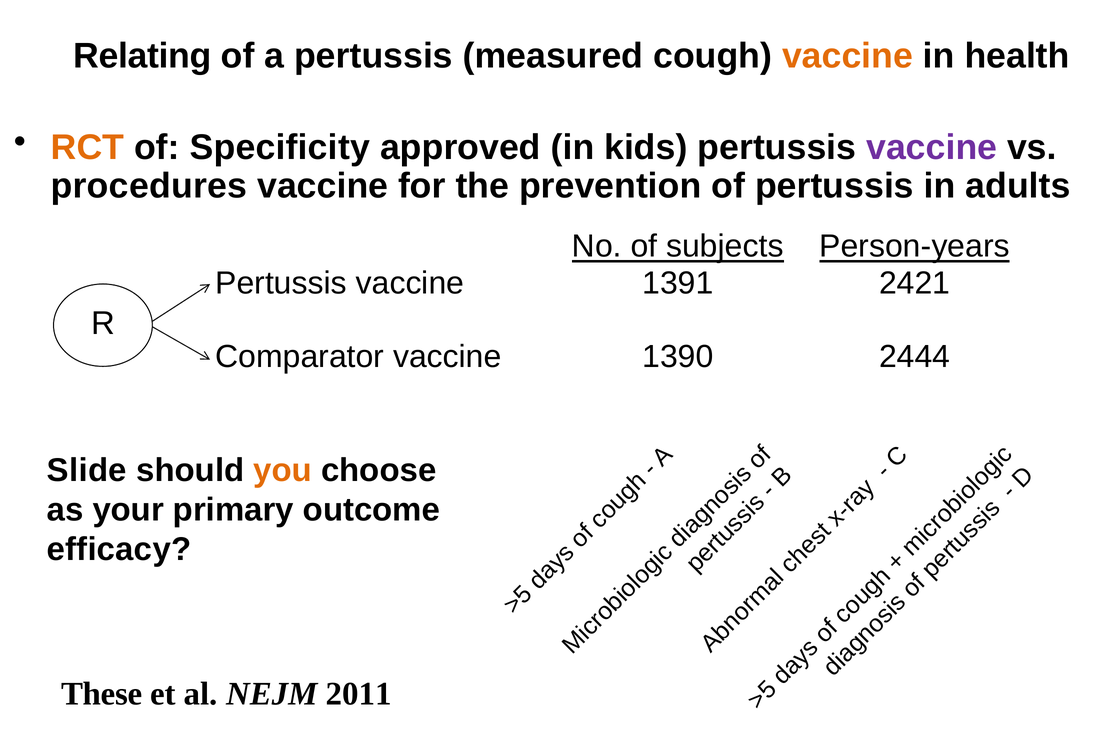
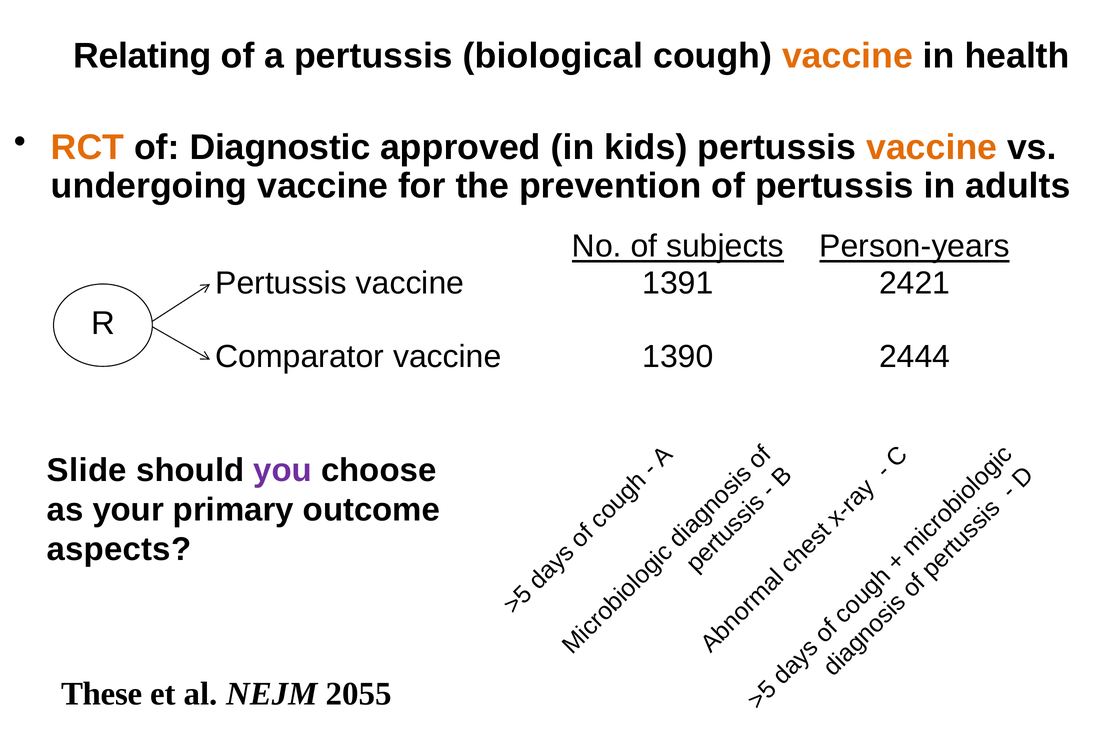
measured: measured -> biological
Specificity: Specificity -> Diagnostic
vaccine at (932, 147) colour: purple -> orange
procedures: procedures -> undergoing
you colour: orange -> purple
efficacy: efficacy -> aspects
2011: 2011 -> 2055
